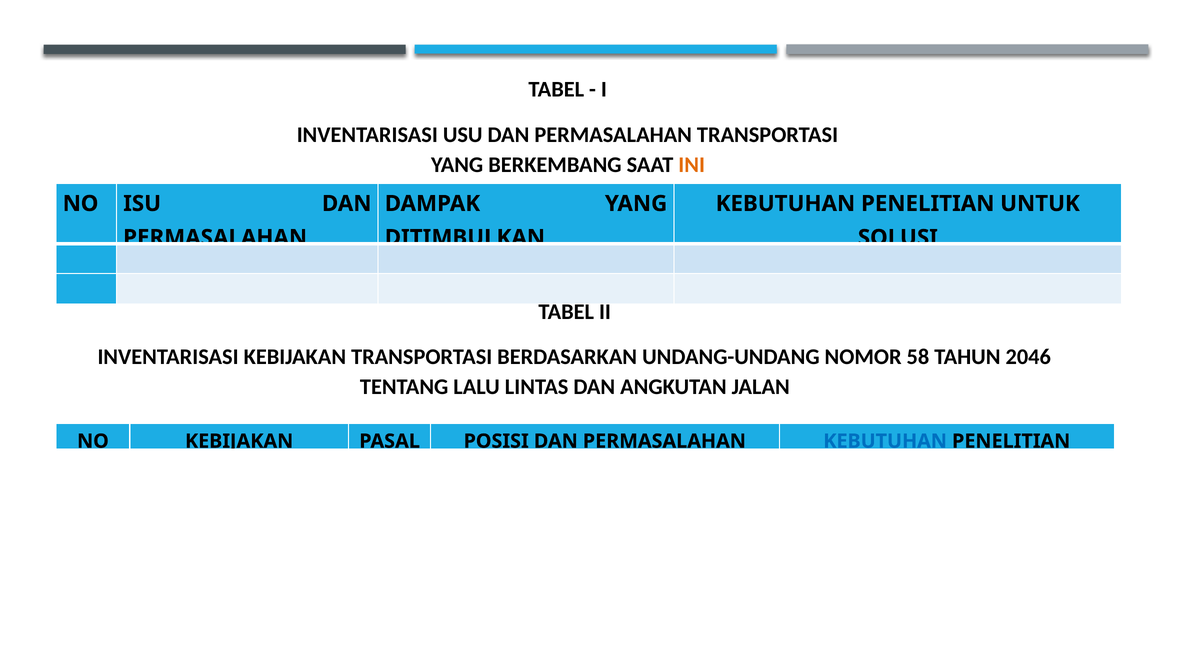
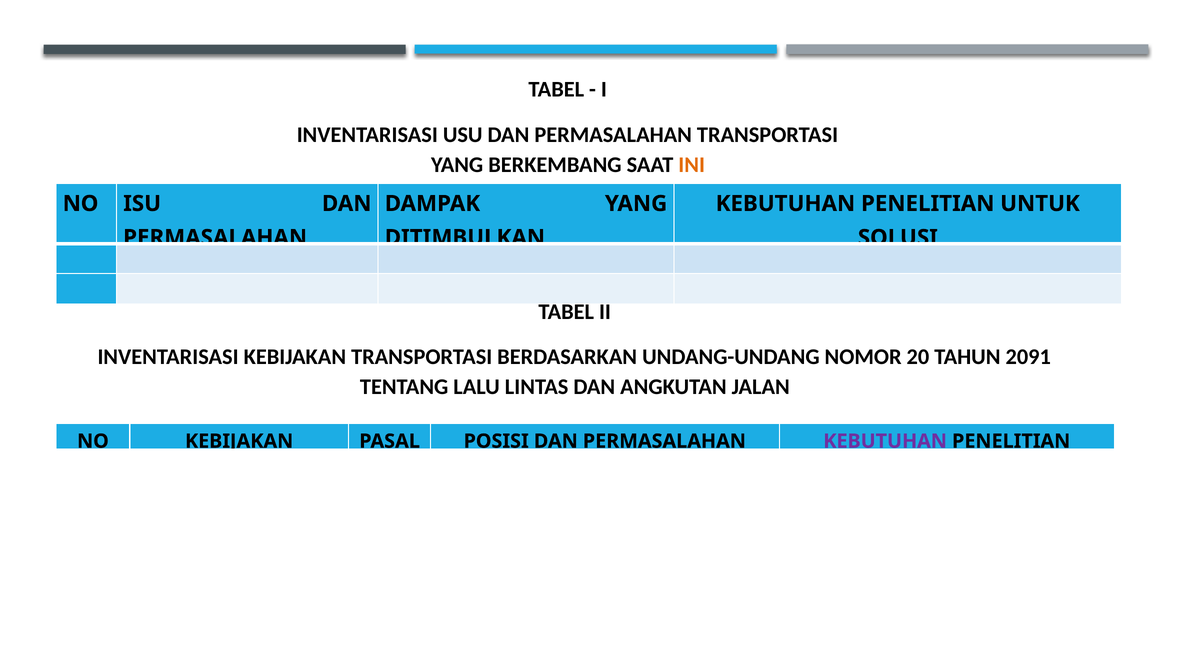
58: 58 -> 20
2046: 2046 -> 2091
KEBUTUHAN at (885, 441) colour: blue -> purple
